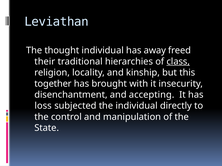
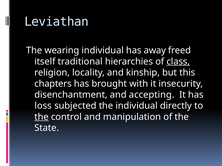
thought: thought -> wearing
their: their -> itself
together: together -> chapters
the at (42, 117) underline: none -> present
